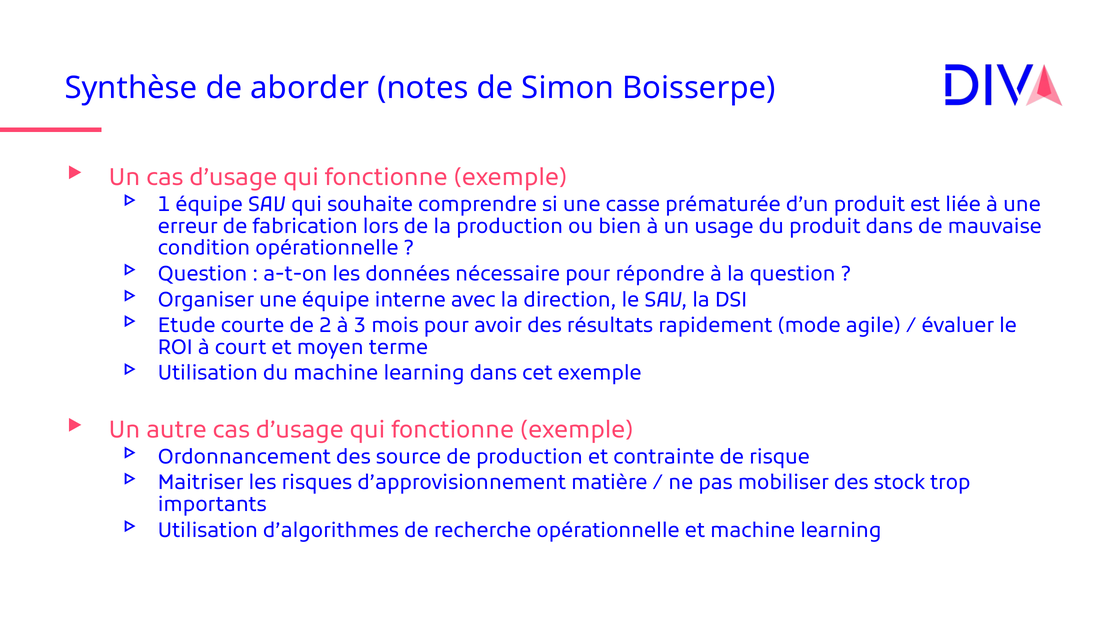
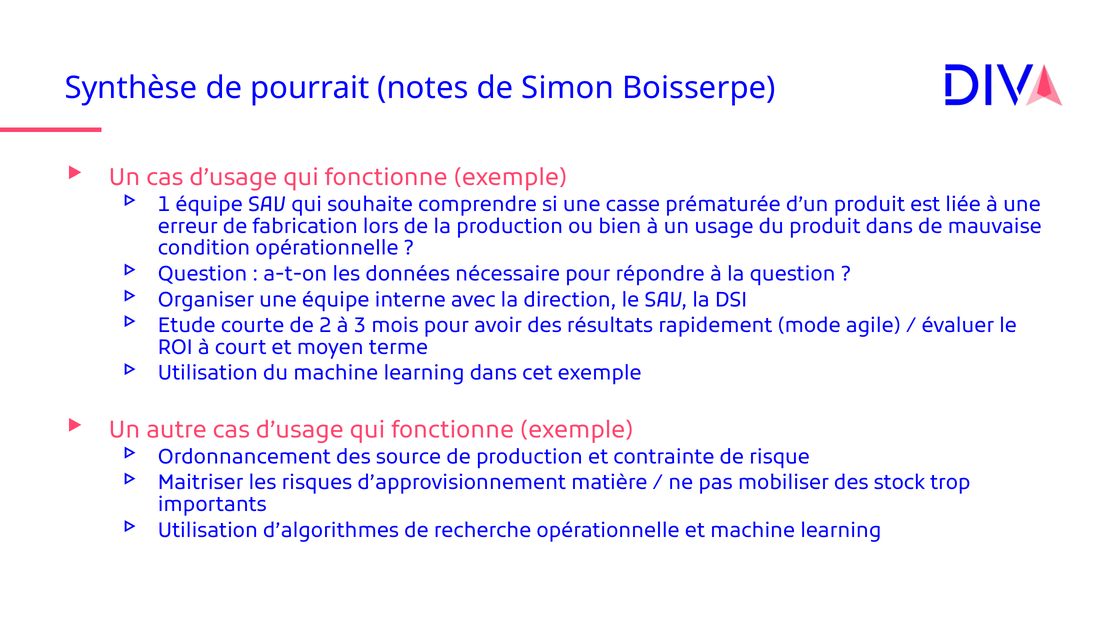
aborder: aborder -> pourrait
